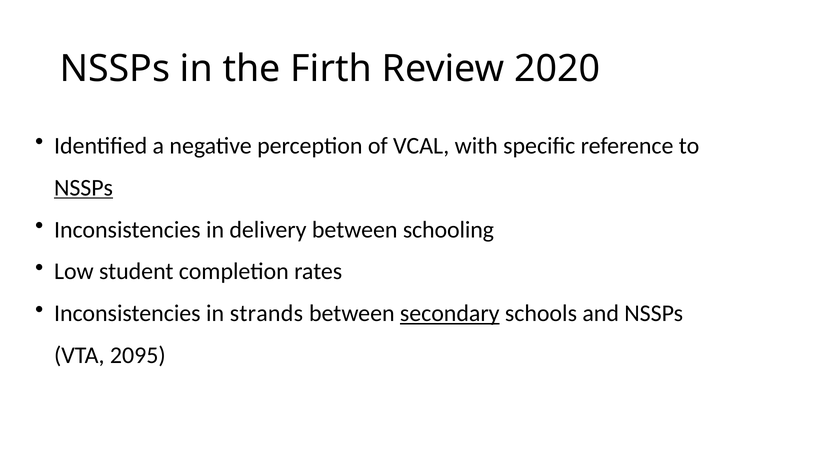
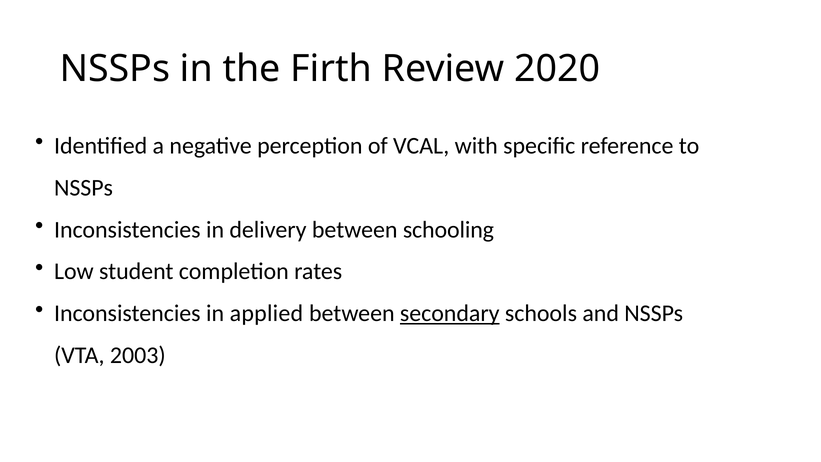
NSSPs at (83, 188) underline: present -> none
strands: strands -> applied
2095: 2095 -> 2003
